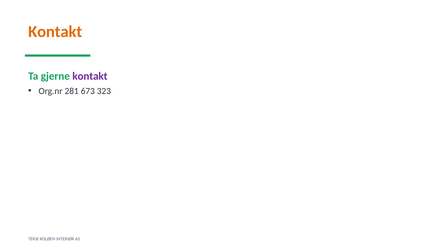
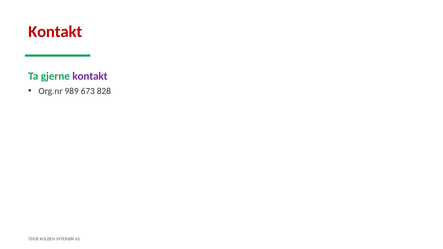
Kontakt at (55, 32) colour: orange -> red
281: 281 -> 989
323: 323 -> 828
